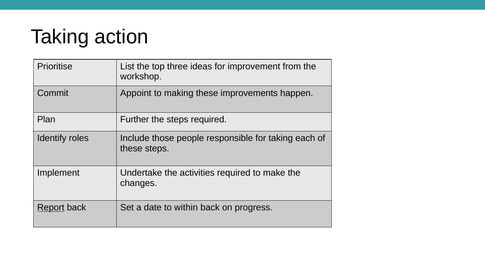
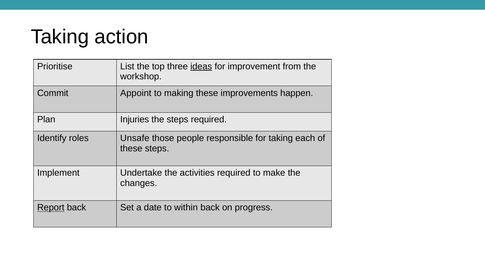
ideas underline: none -> present
Further: Further -> Injuries
Include: Include -> Unsafe
